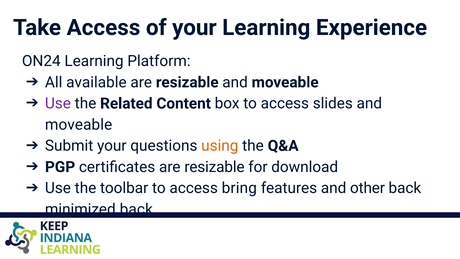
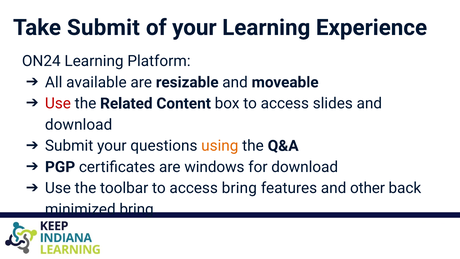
Take Access: Access -> Submit
Use at (58, 103) colour: purple -> red
moveable at (79, 125): moveable -> download
certificates are resizable: resizable -> windows
minimized back: back -> bring
